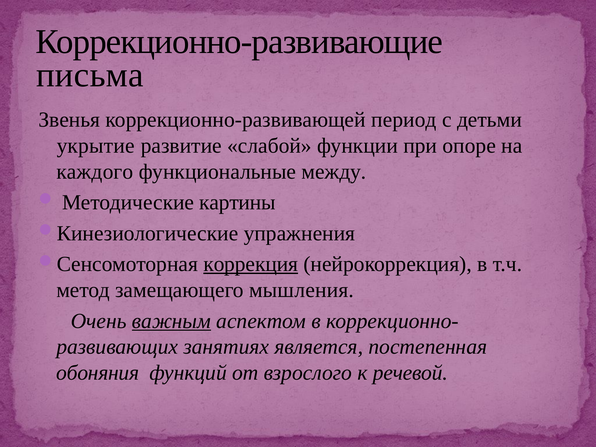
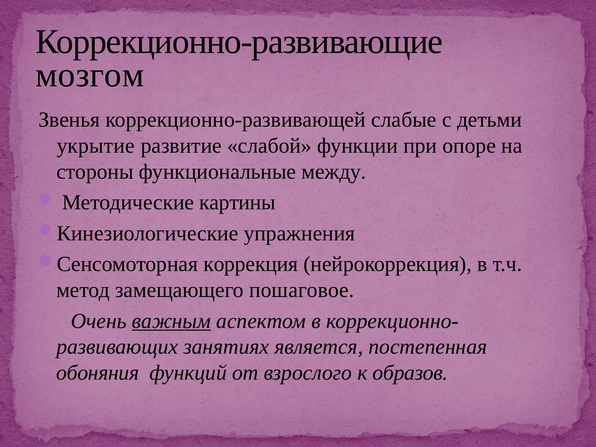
письма: письма -> мозгом
период: период -> слабые
каждого: каждого -> стороны
коррекция underline: present -> none
мышления: мышления -> пошаговое
речевой: речевой -> образов
